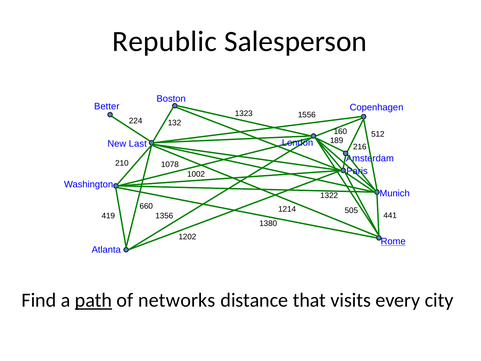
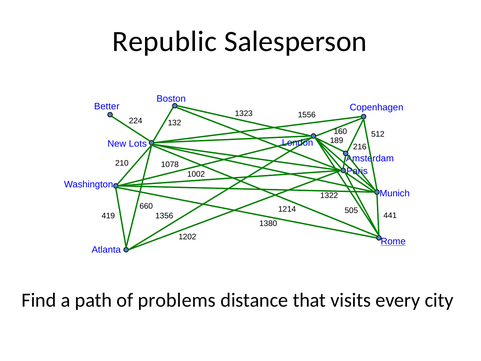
Last: Last -> Lots
path underline: present -> none
networks: networks -> problems
